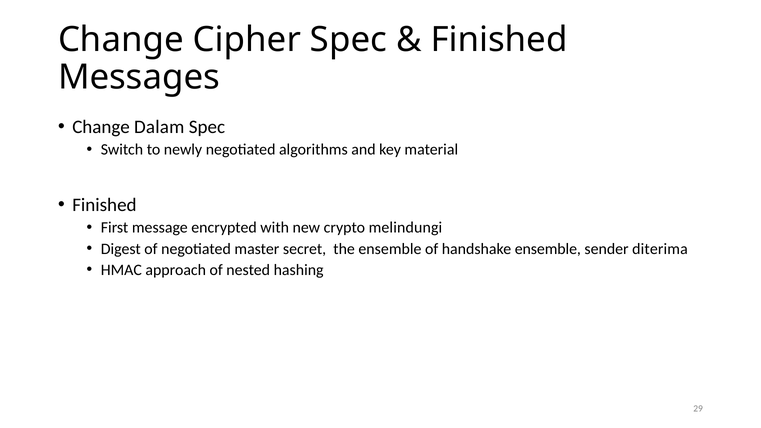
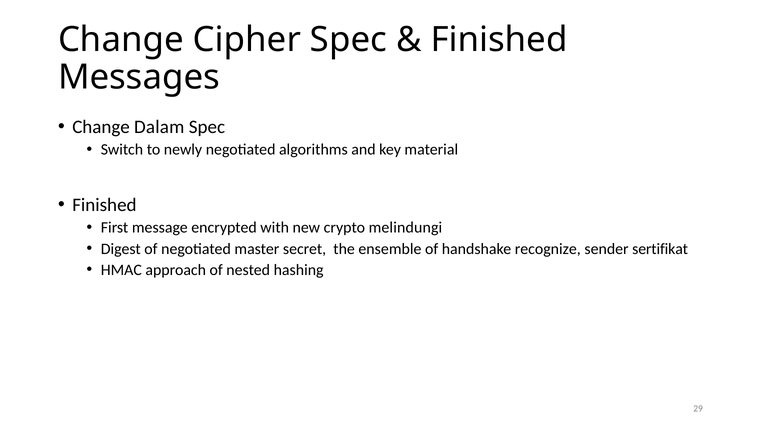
handshake ensemble: ensemble -> recognize
diterima: diterima -> sertifikat
